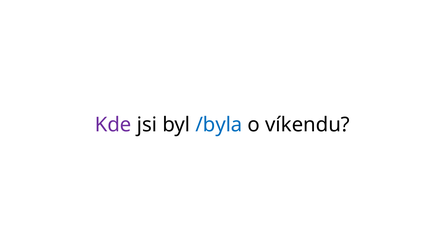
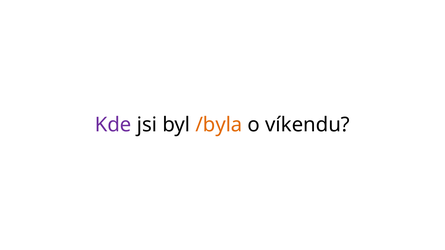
/byla colour: blue -> orange
